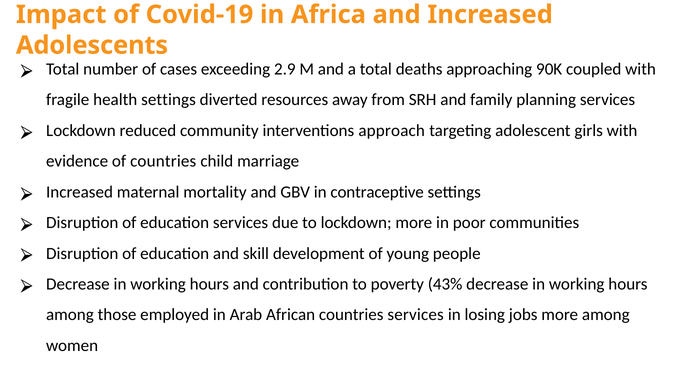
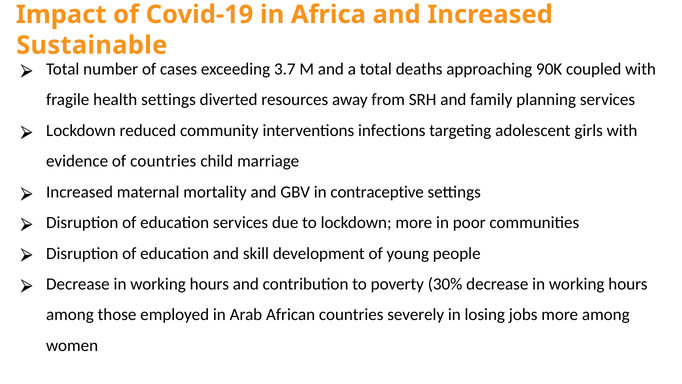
Adolescents: Adolescents -> Sustainable
2.9: 2.9 -> 3.7
approach: approach -> infections
43%: 43% -> 30%
countries services: services -> severely
